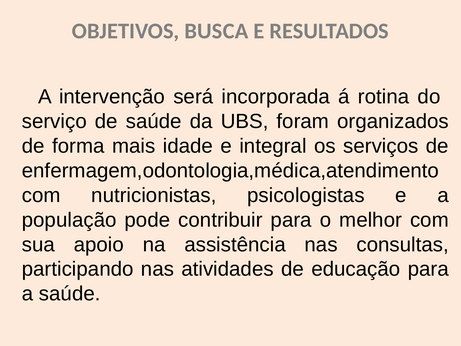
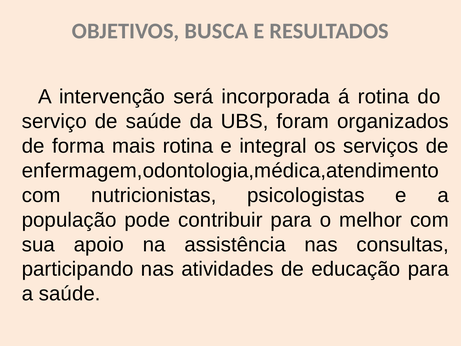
mais idade: idade -> rotina
